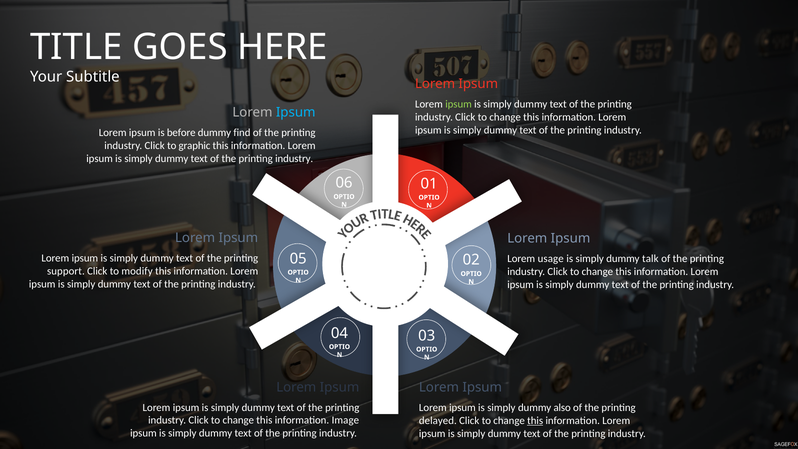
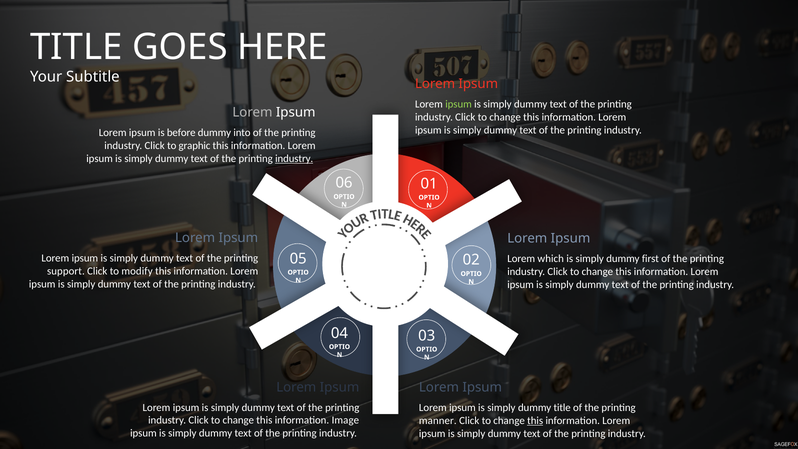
Ipsum at (296, 112) colour: light blue -> white
find: find -> into
industry at (294, 159) underline: none -> present
usage: usage -> which
talk: talk -> first
dummy also: also -> title
delayed: delayed -> manner
